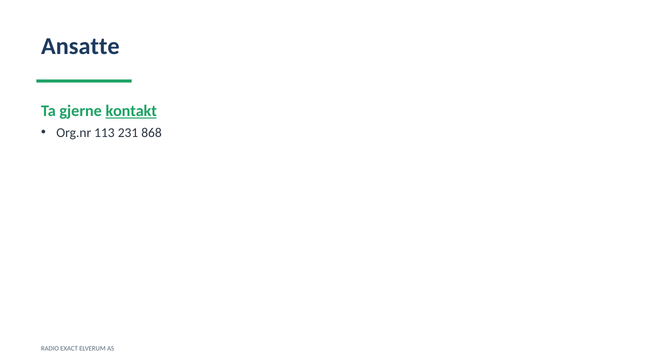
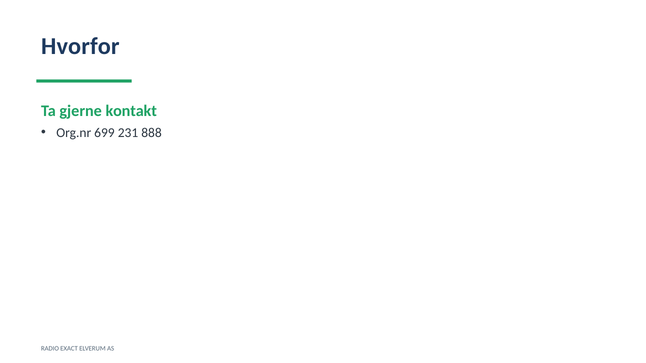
Ansatte: Ansatte -> Hvorfor
kontakt underline: present -> none
113: 113 -> 699
868: 868 -> 888
